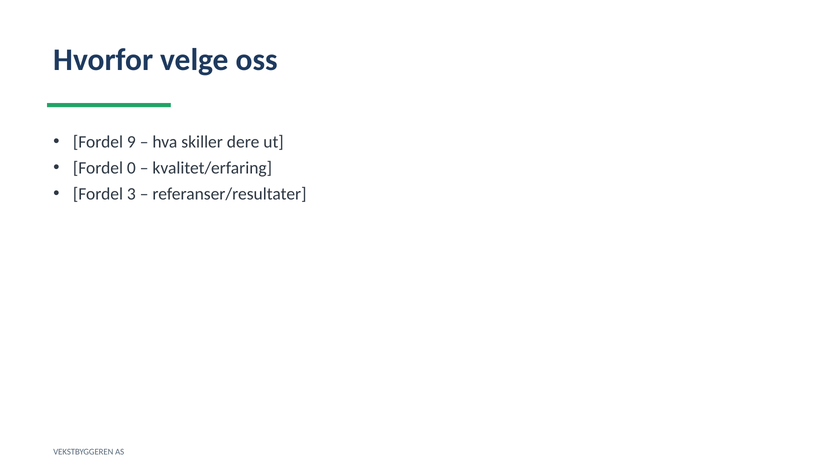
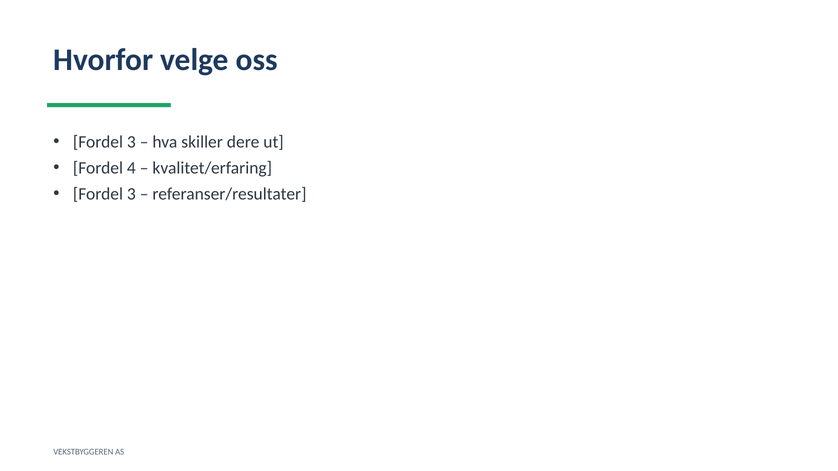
9 at (131, 142): 9 -> 3
0: 0 -> 4
